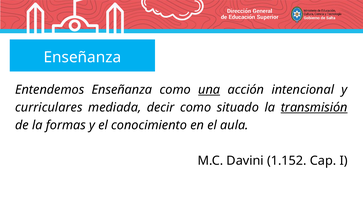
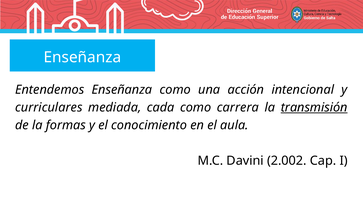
una underline: present -> none
decir: decir -> cada
situado: situado -> carrera
1.152: 1.152 -> 2.002
